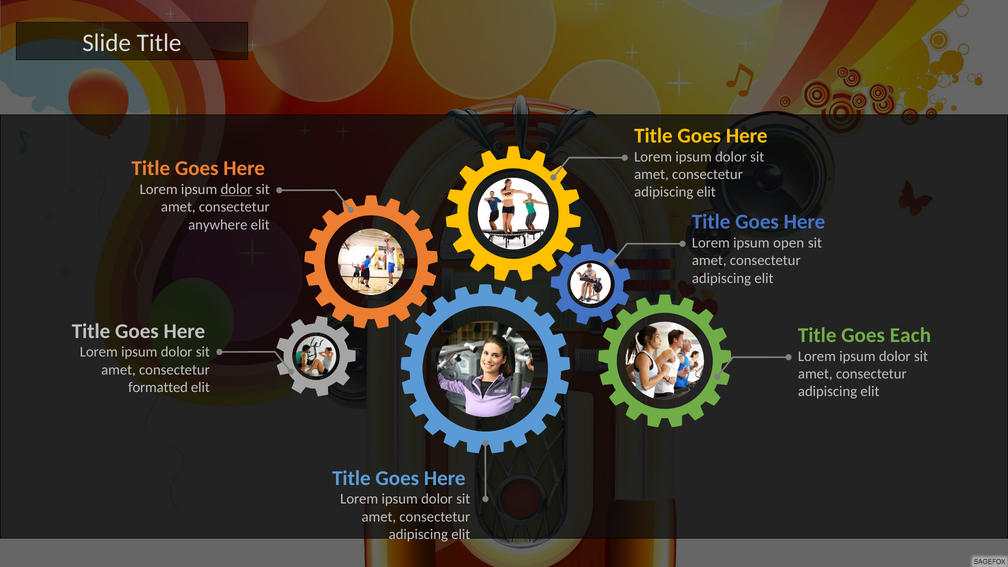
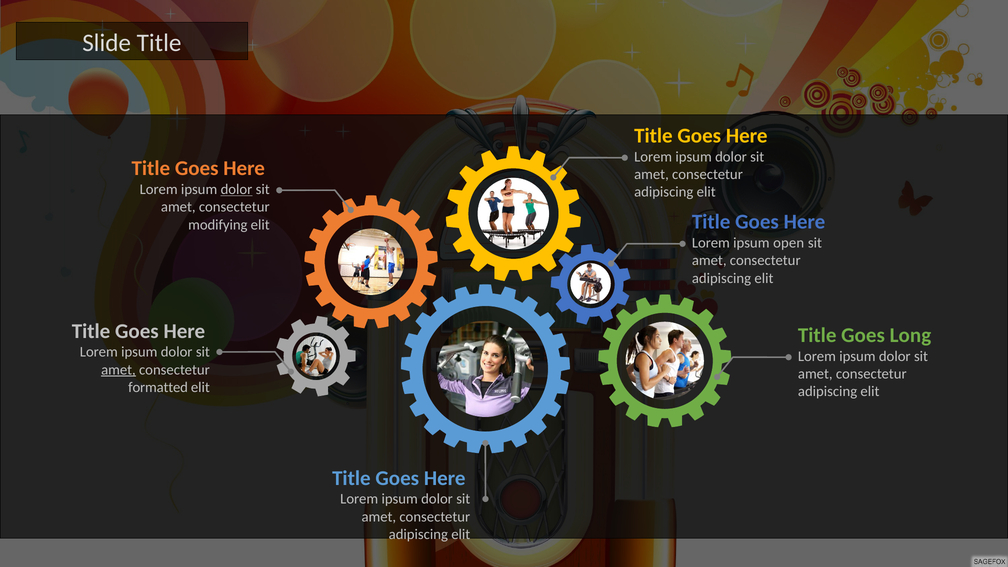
anywhere: anywhere -> modifying
Each: Each -> Long
amet at (118, 370) underline: none -> present
